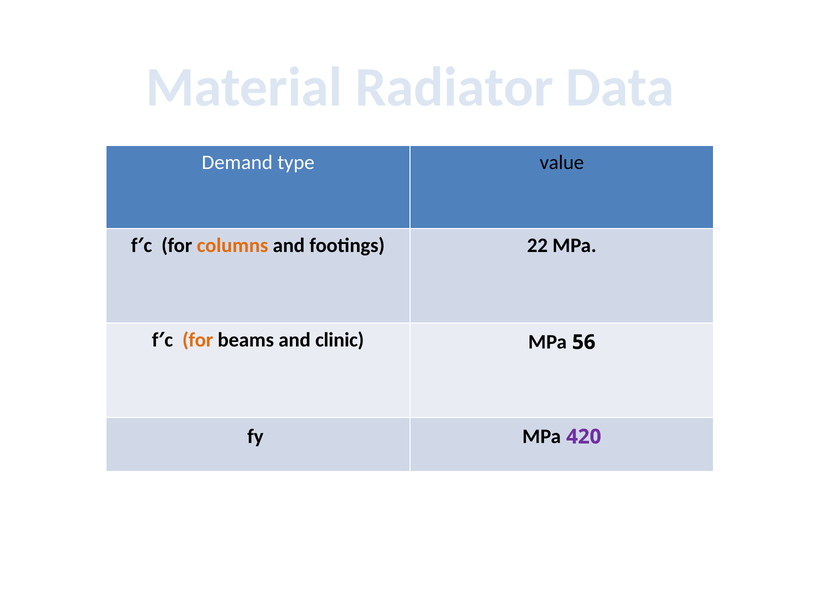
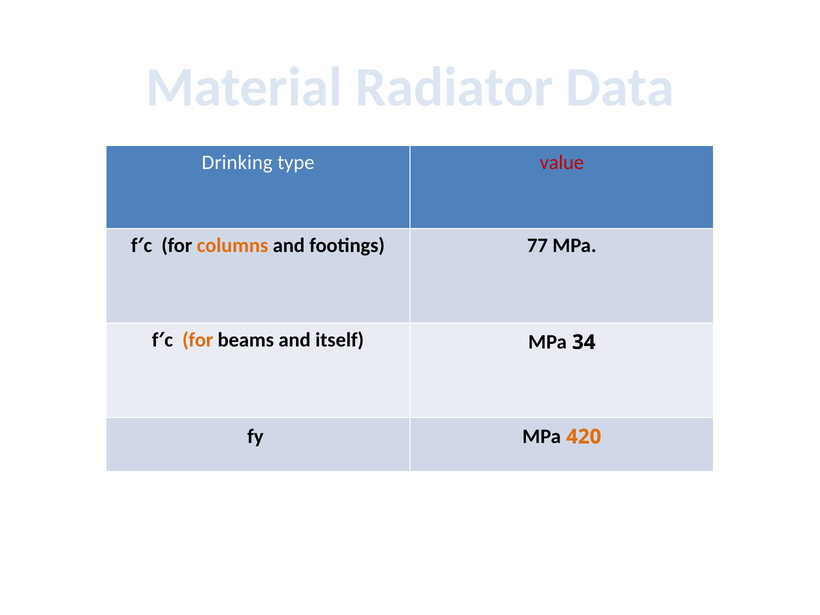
Demand: Demand -> Drinking
value colour: black -> red
22: 22 -> 77
clinic: clinic -> itself
56: 56 -> 34
420 colour: purple -> orange
